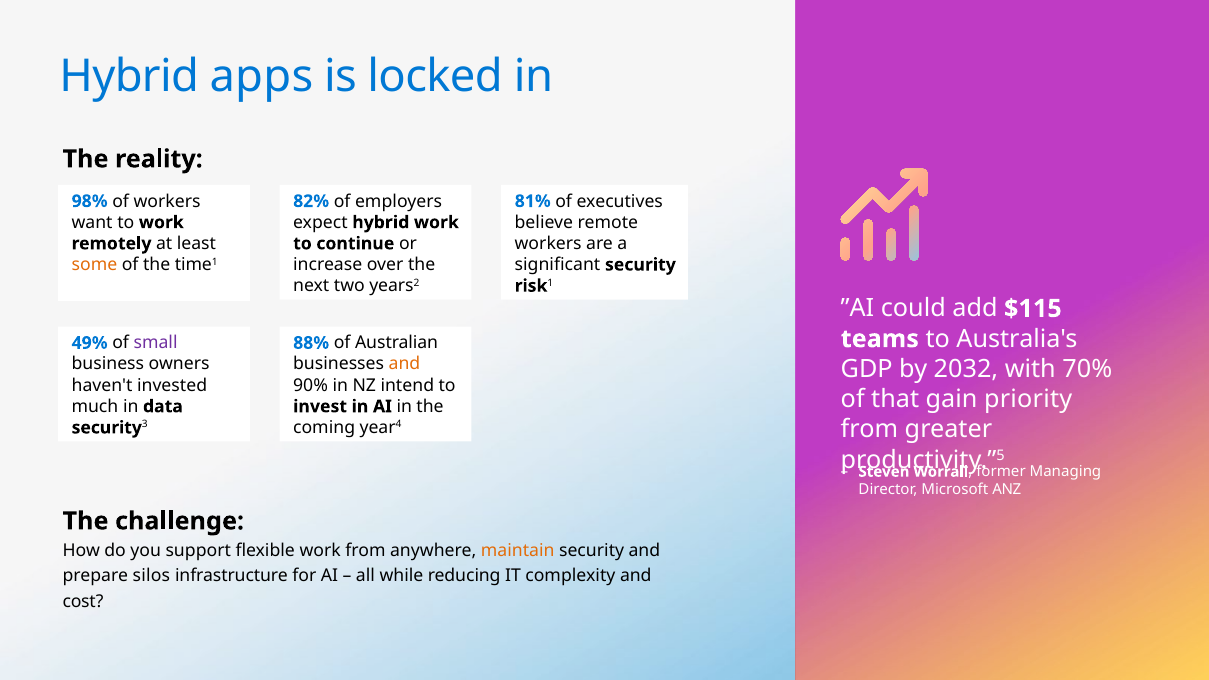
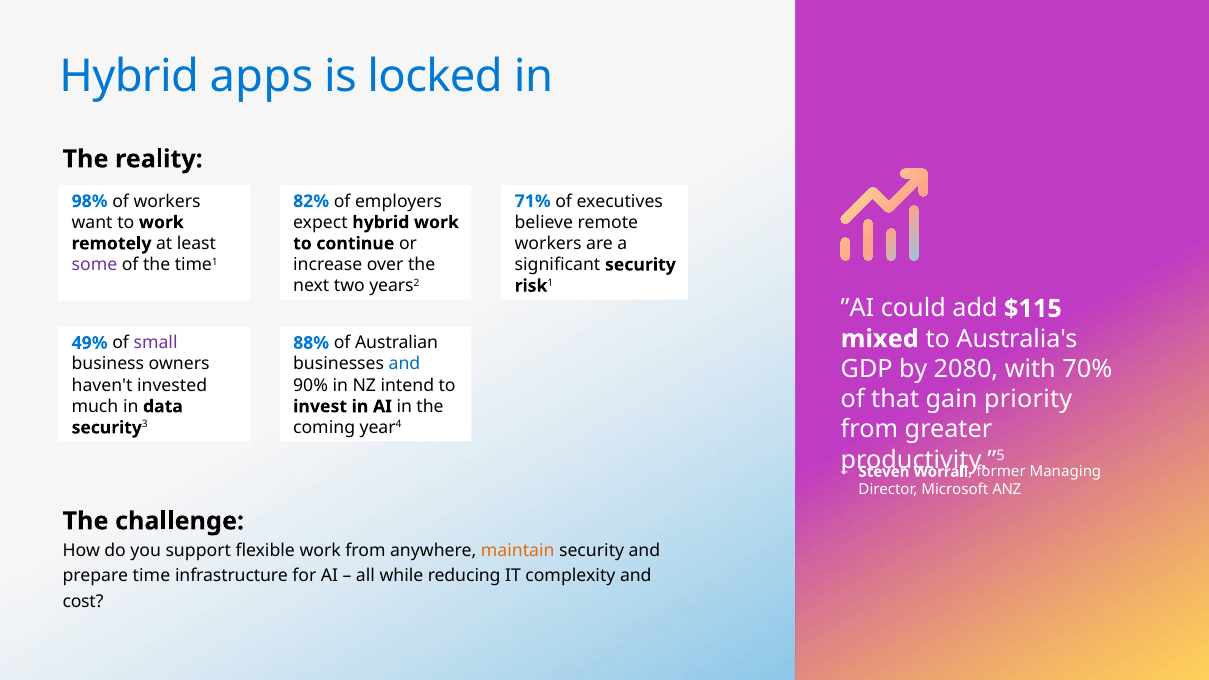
81%: 81% -> 71%
some colour: orange -> purple
teams: teams -> mixed
and at (404, 364) colour: orange -> blue
2032: 2032 -> 2080
silos: silos -> time
